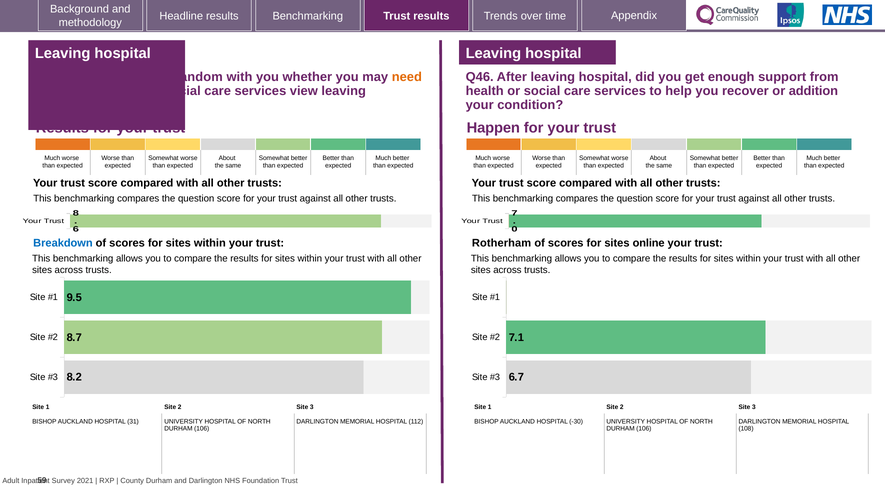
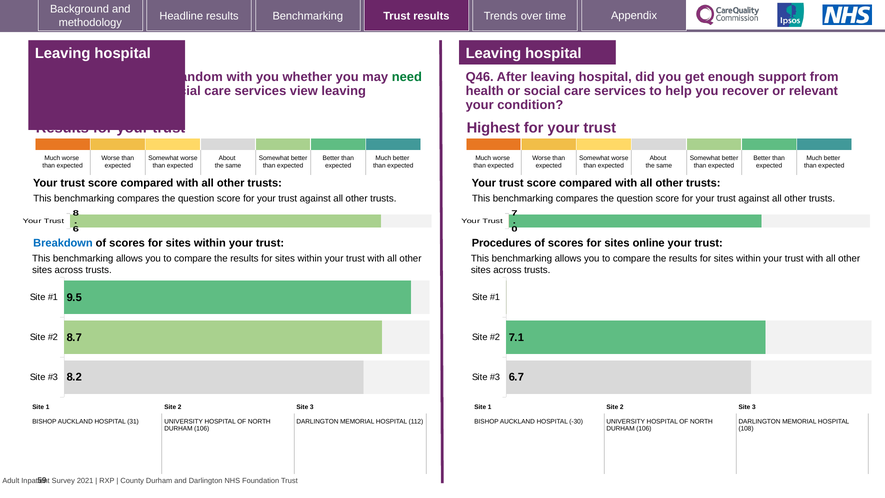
need colour: orange -> green
addition: addition -> relevant
Happen: Happen -> Highest
Rotherham: Rotherham -> Procedures
